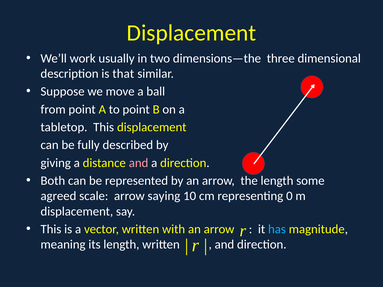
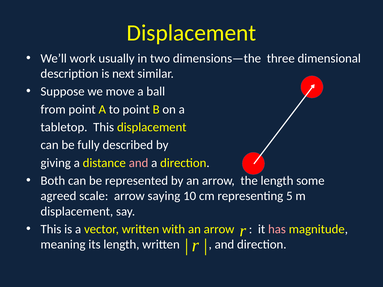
that: that -> next
0: 0 -> 5
has colour: light blue -> pink
